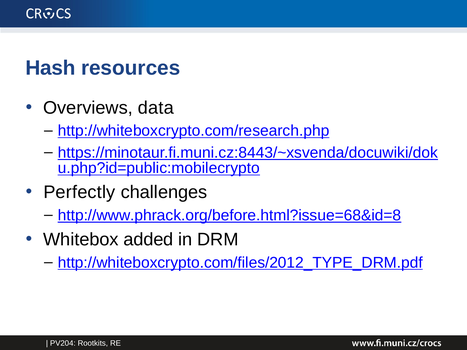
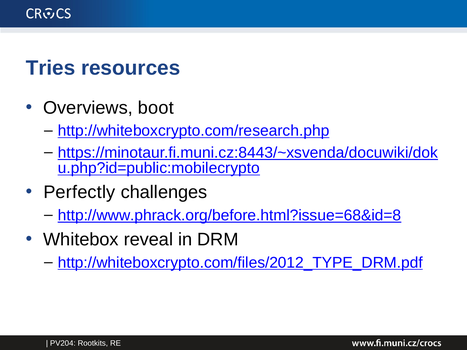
Hash: Hash -> Tries
data: data -> boot
added: added -> reveal
